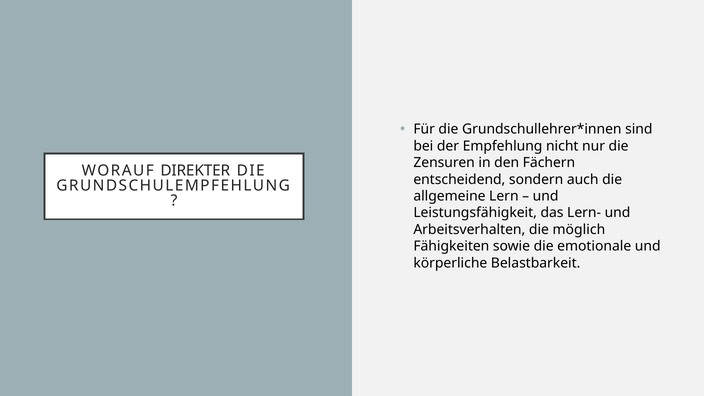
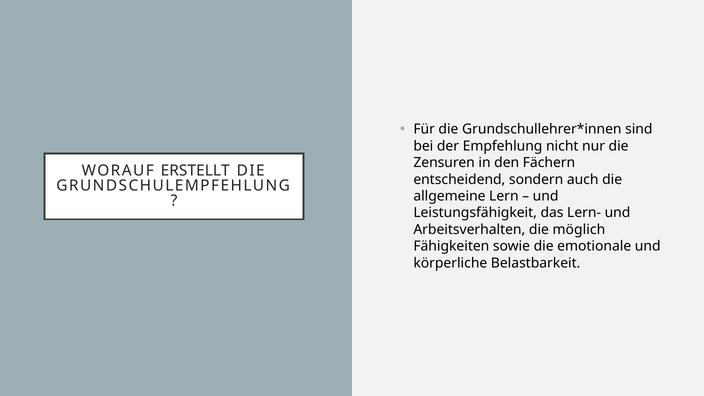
DIREKTER: DIREKTER -> ERSTELLT
